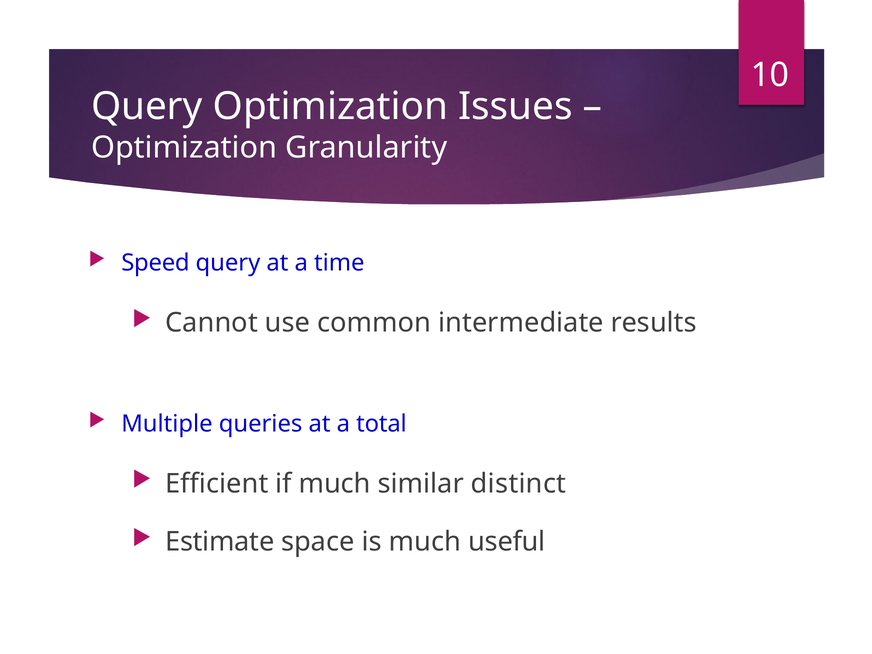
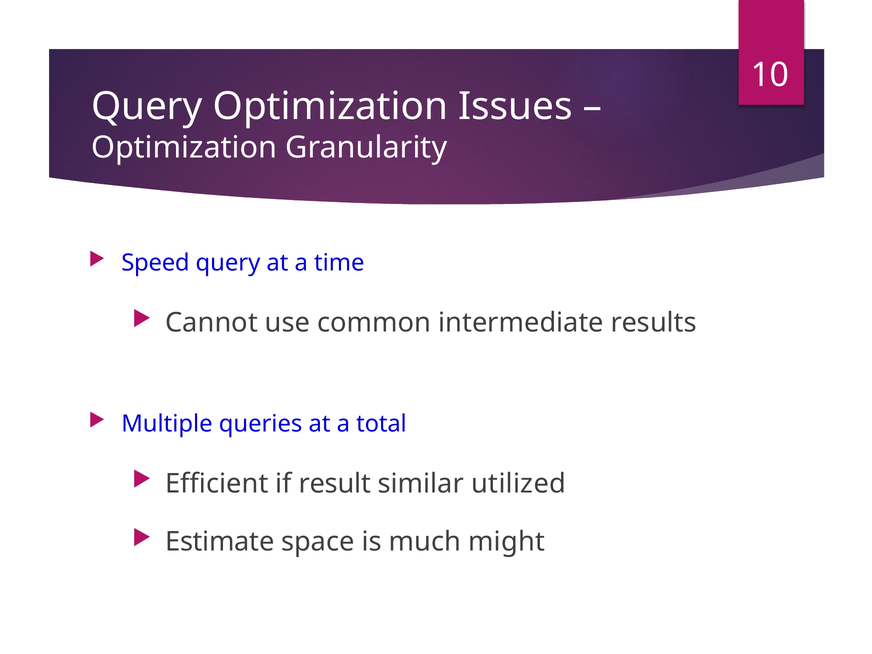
if much: much -> result
distinct: distinct -> utilized
useful: useful -> might
